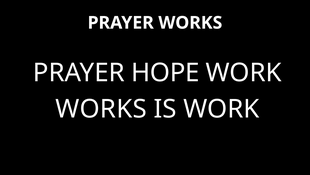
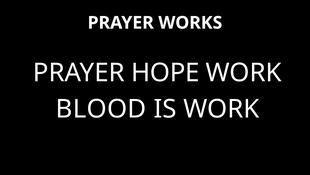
WORKS at (101, 109): WORKS -> BLOOD
